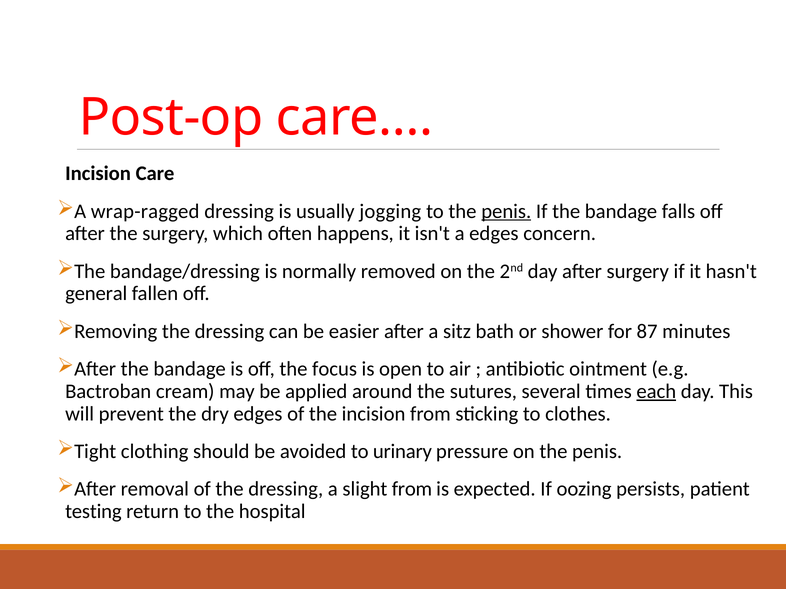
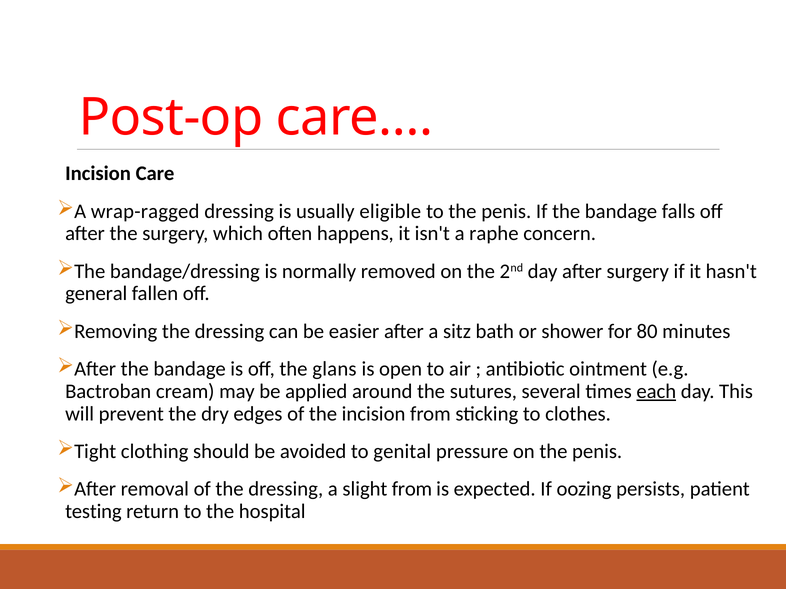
jogging: jogging -> eligible
penis at (506, 211) underline: present -> none
a edges: edges -> raphe
87: 87 -> 80
focus: focus -> glans
urinary: urinary -> genital
